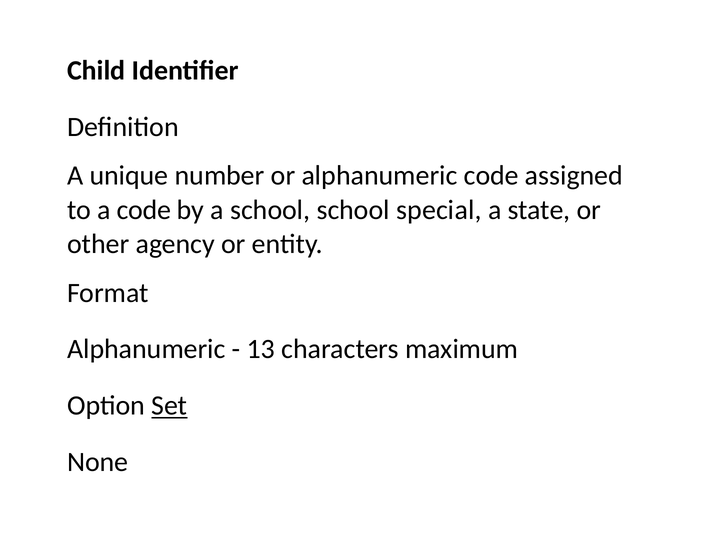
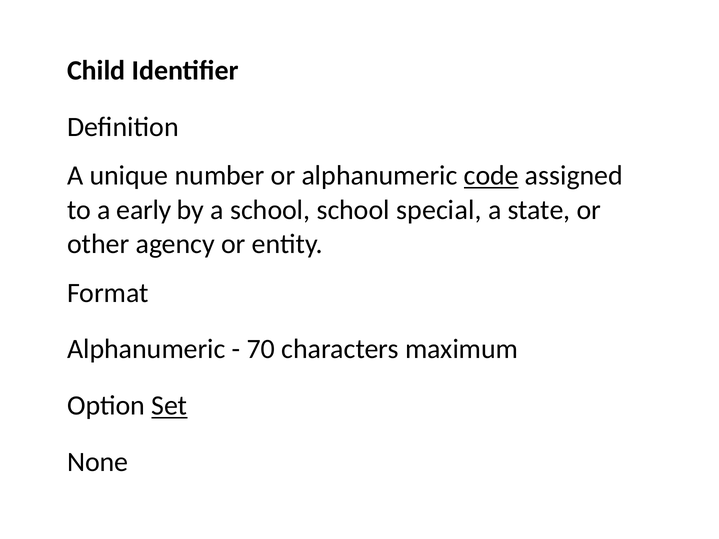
code at (491, 176) underline: none -> present
a code: code -> early
13: 13 -> 70
